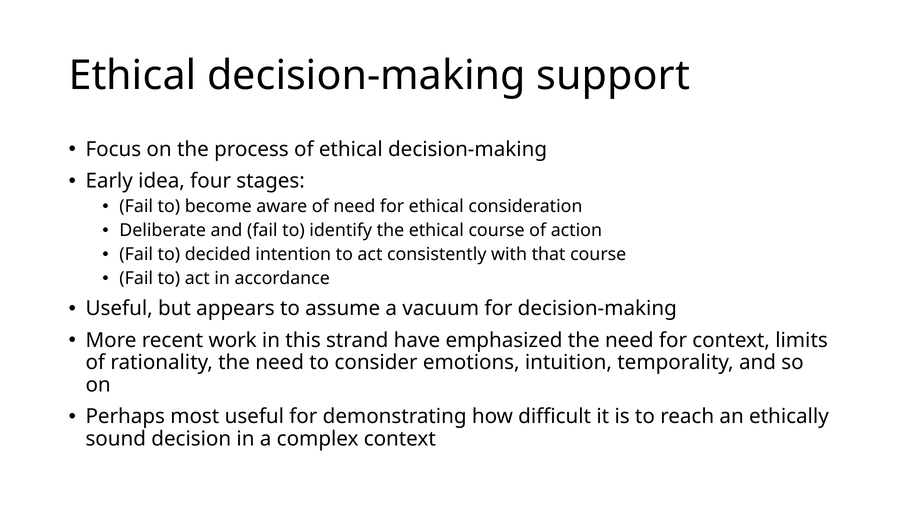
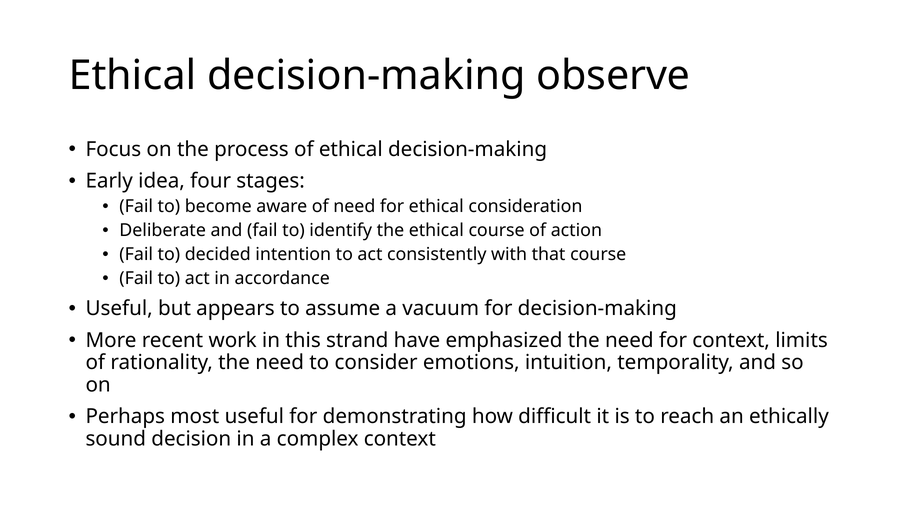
support: support -> observe
